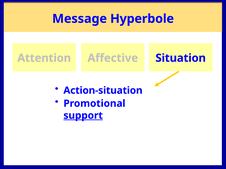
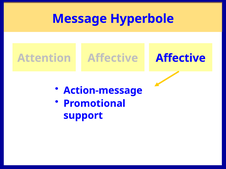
Affective Situation: Situation -> Affective
Action-situation: Action-situation -> Action-message
support underline: present -> none
